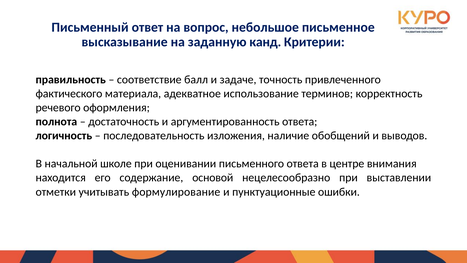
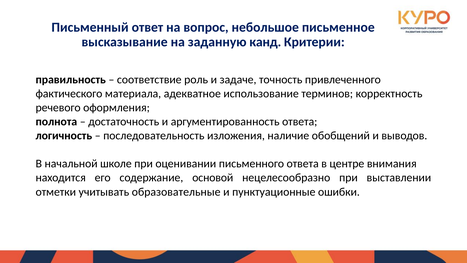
балл: балл -> роль
формулирование: формулирование -> образовательные
